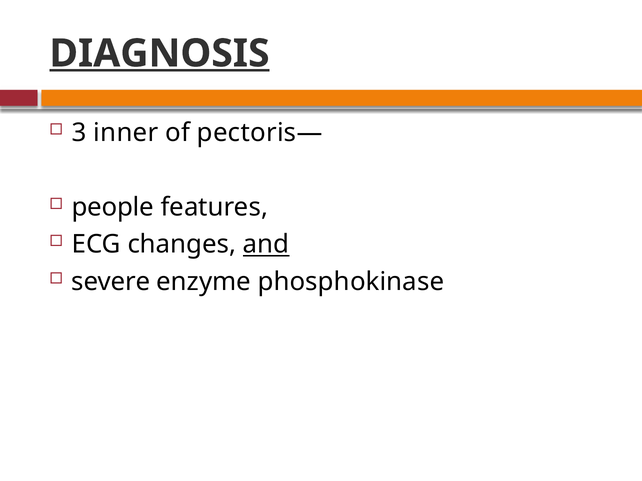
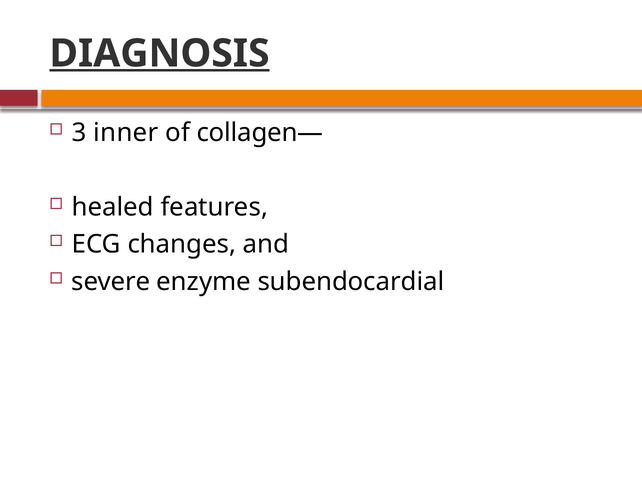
pectoris—: pectoris— -> collagen—
people: people -> healed
and underline: present -> none
phosphokinase: phosphokinase -> subendocardial
